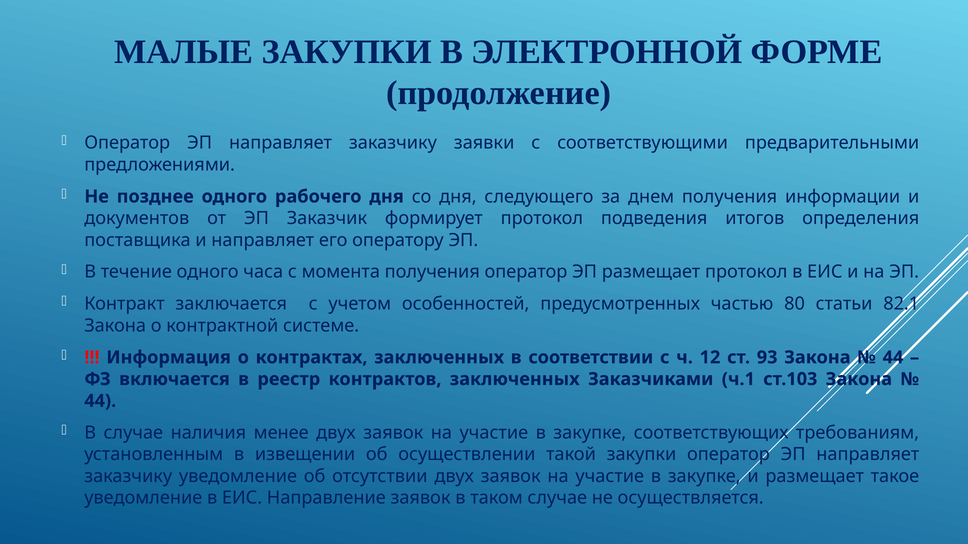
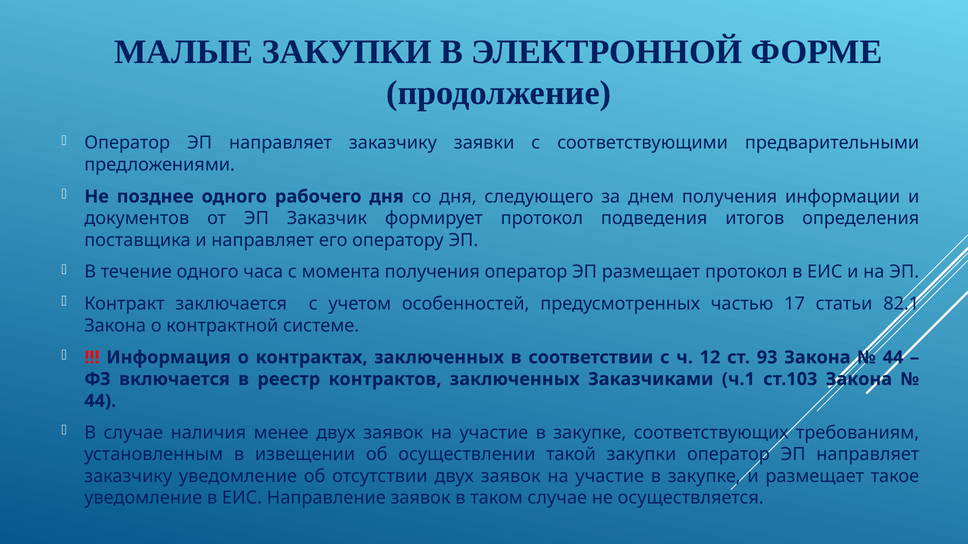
80: 80 -> 17
